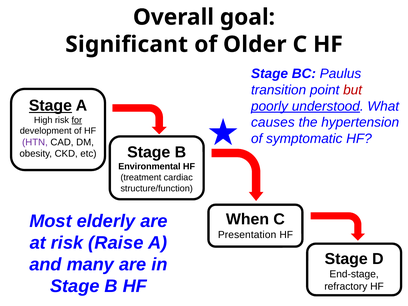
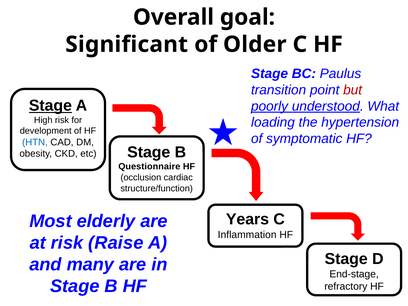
for underline: present -> none
causes: causes -> loading
HTN colour: purple -> blue
Environmental: Environmental -> Questionnaire
treatment: treatment -> occlusion
When: When -> Years
Presentation: Presentation -> Inflammation
